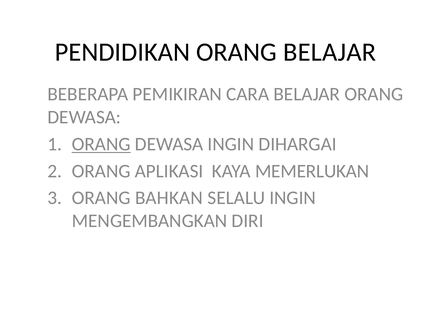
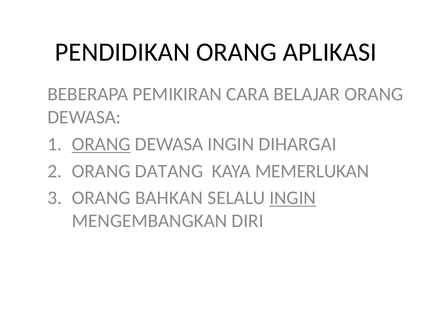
ORANG BELAJAR: BELAJAR -> APLIKASI
APLIKASI: APLIKASI -> DATANG
INGIN at (293, 198) underline: none -> present
